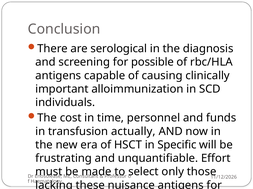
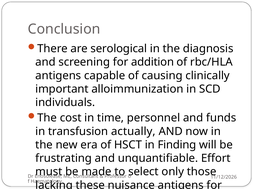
possible: possible -> addition
Specific: Specific -> Finding
